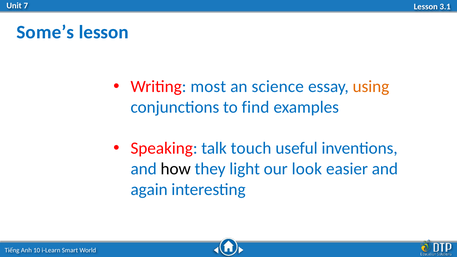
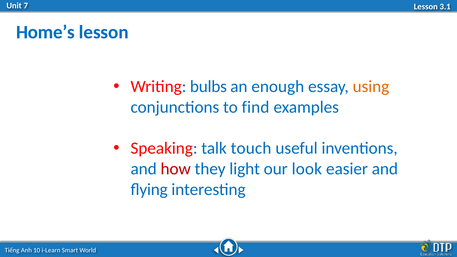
Some’s: Some’s -> Home’s
most: most -> bulbs
science: science -> enough
how colour: black -> red
again: again -> ﬂying
